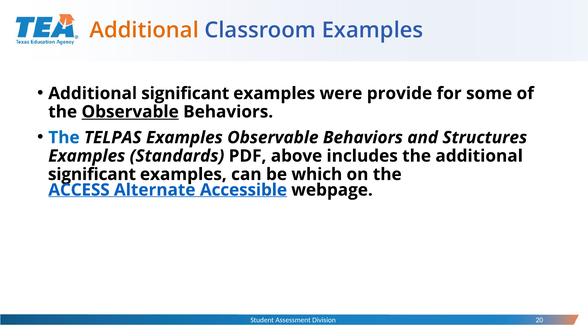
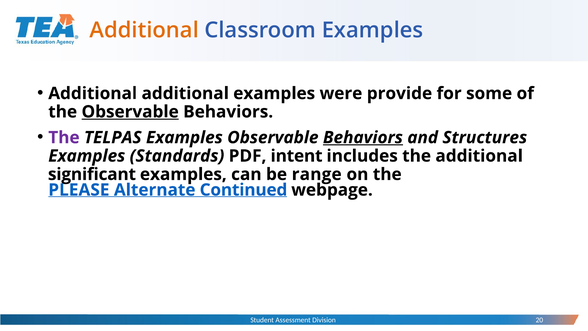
significant at (185, 93): significant -> additional
The at (64, 137) colour: blue -> purple
Behaviors at (363, 137) underline: none -> present
above: above -> intent
which: which -> range
ACCESS: ACCESS -> PLEASE
Accessible: Accessible -> Continued
